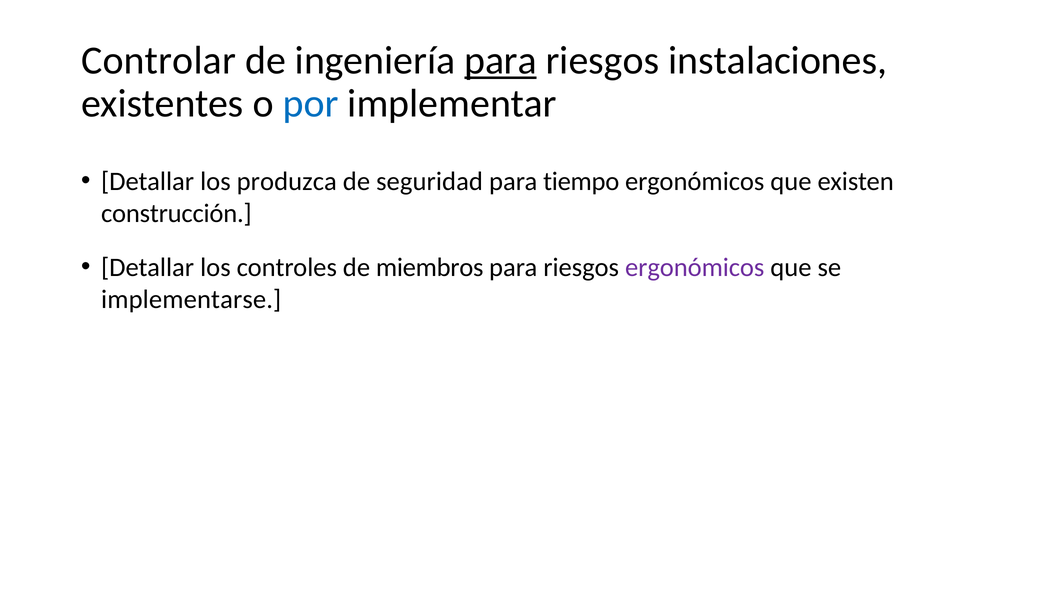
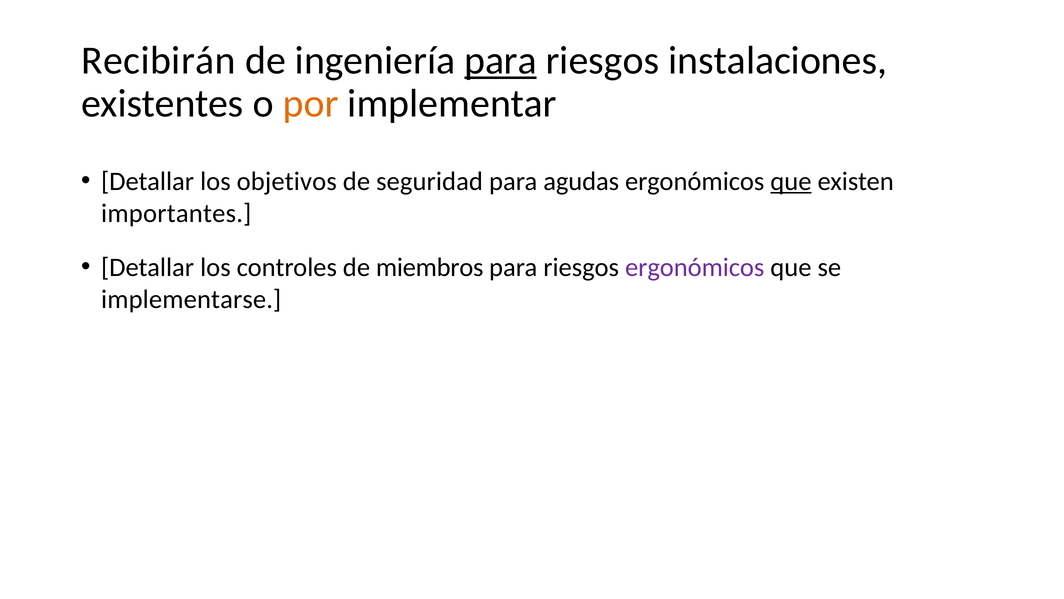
Controlar: Controlar -> Recibirán
por colour: blue -> orange
produzca: produzca -> objetivos
tiempo: tiempo -> agudas
que at (791, 181) underline: none -> present
construcción: construcción -> importantes
